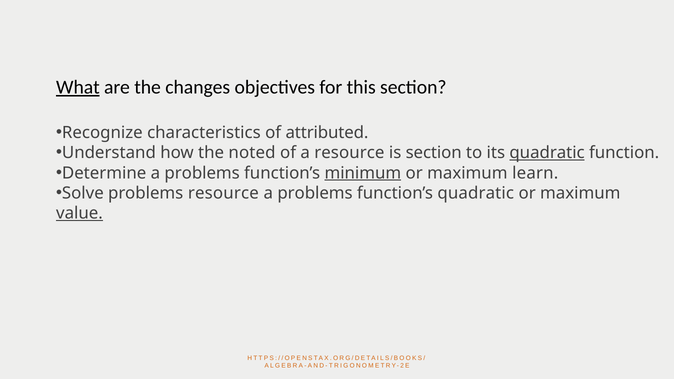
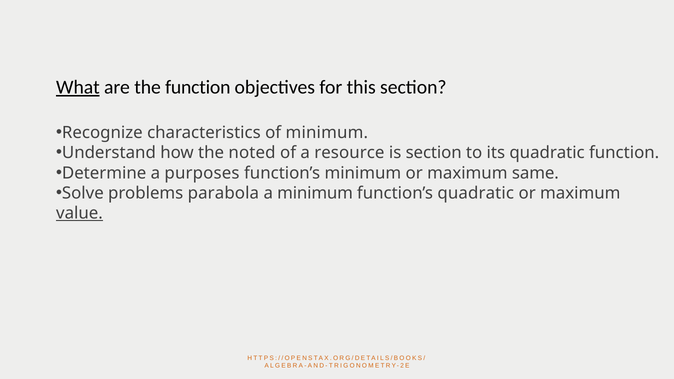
the changes: changes -> function
of attributed: attributed -> minimum
quadratic at (547, 153) underline: present -> none
Determine a problems: problems -> purposes
minimum at (363, 173) underline: present -> none
learn: learn -> same
problems resource: resource -> parabola
problems at (315, 193): problems -> minimum
